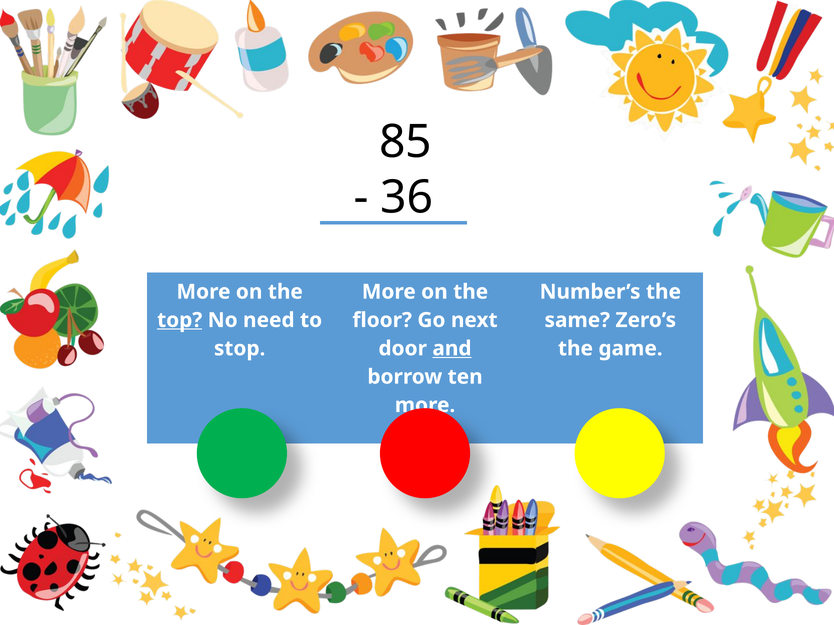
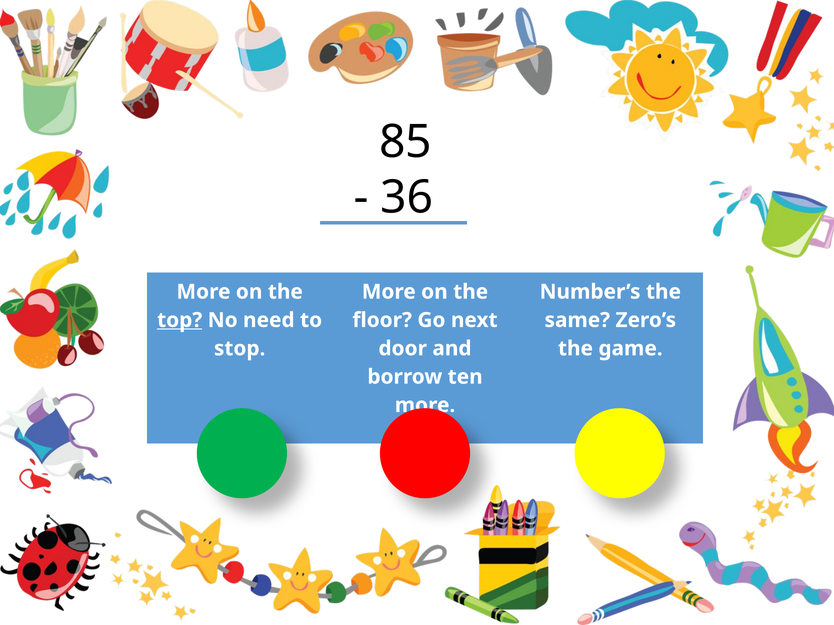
and underline: present -> none
